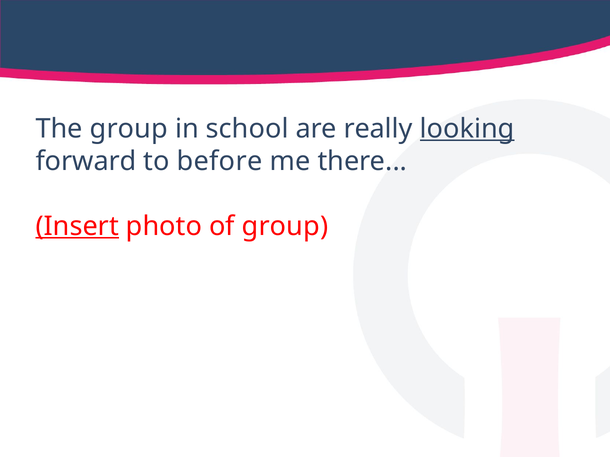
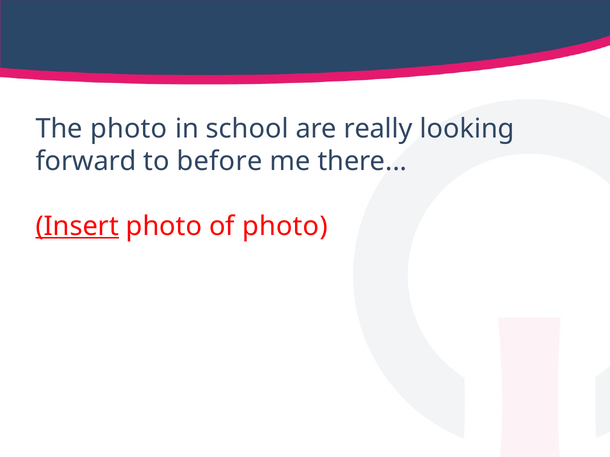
The group: group -> photo
looking underline: present -> none
of group: group -> photo
